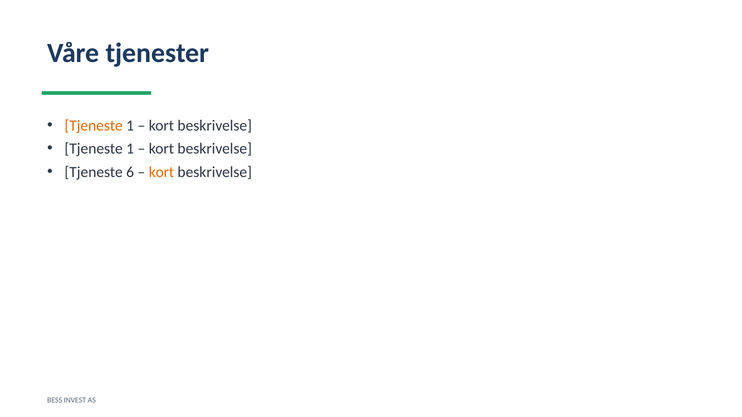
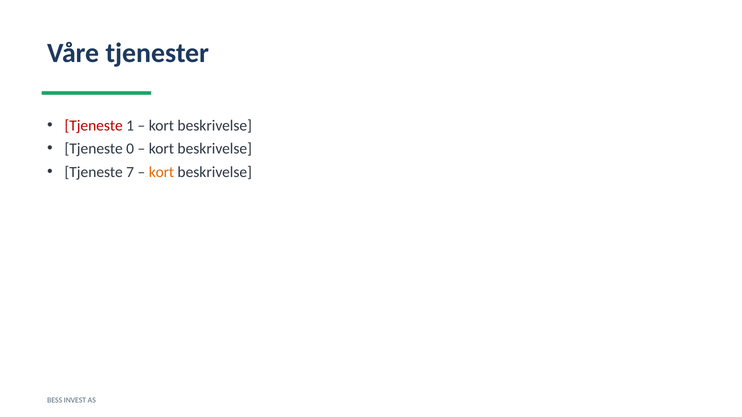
Tjeneste at (94, 126) colour: orange -> red
1 at (130, 149): 1 -> 0
6: 6 -> 7
